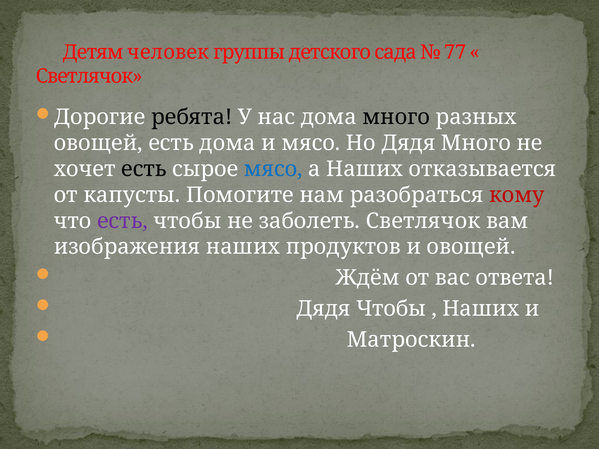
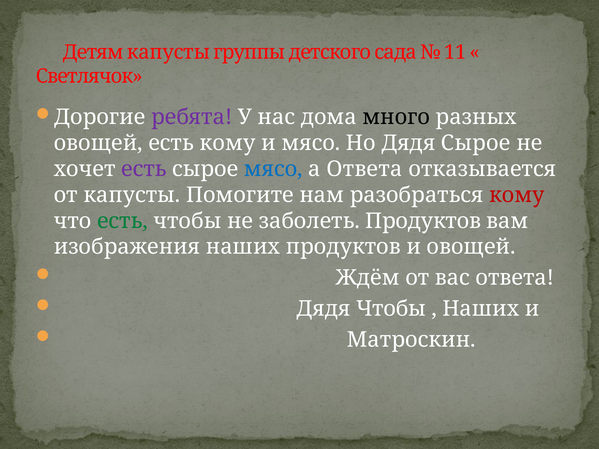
Детям человек: человек -> капусты
77: 77 -> 11
ребята colour: black -> purple
есть дома: дома -> кому
Дядя Много: Много -> Сырое
есть at (144, 169) colour: black -> purple
а Наших: Наших -> Ответа
есть at (122, 221) colour: purple -> green
заболеть Светлячок: Светлячок -> Продуктов
